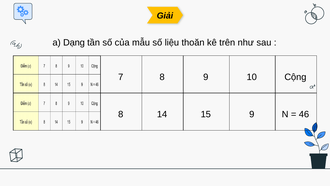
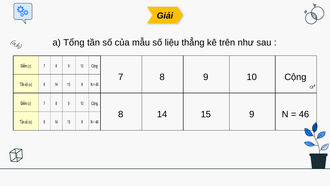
Dạng: Dạng -> Tổng
thoăn: thoăn -> thẳng
